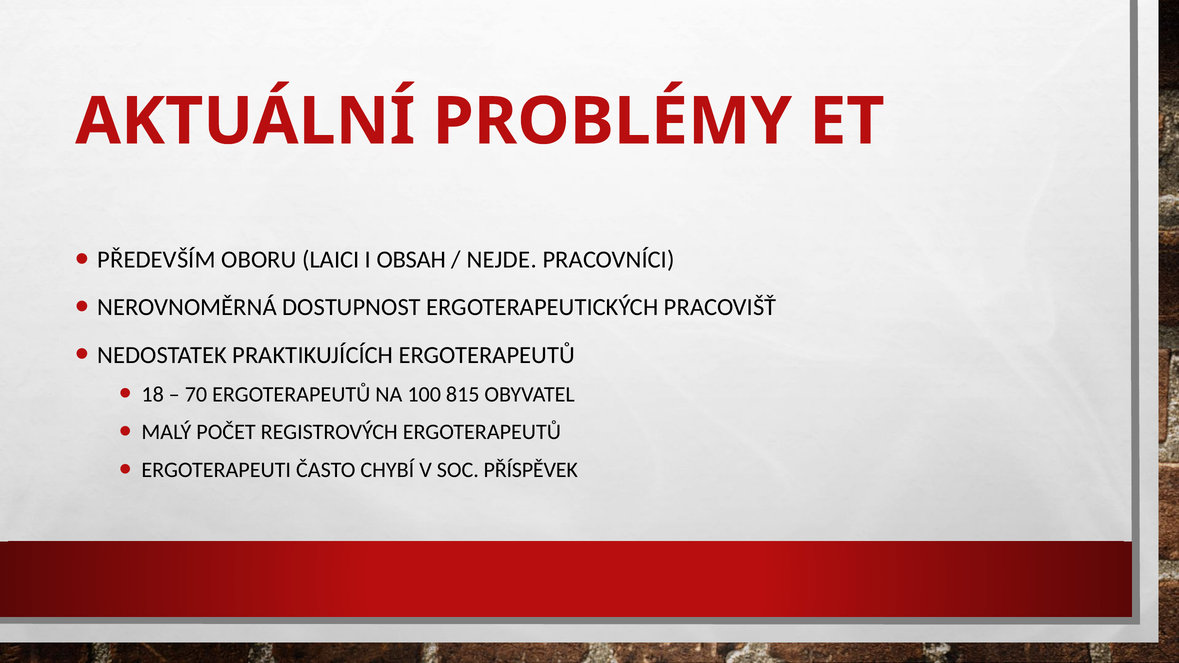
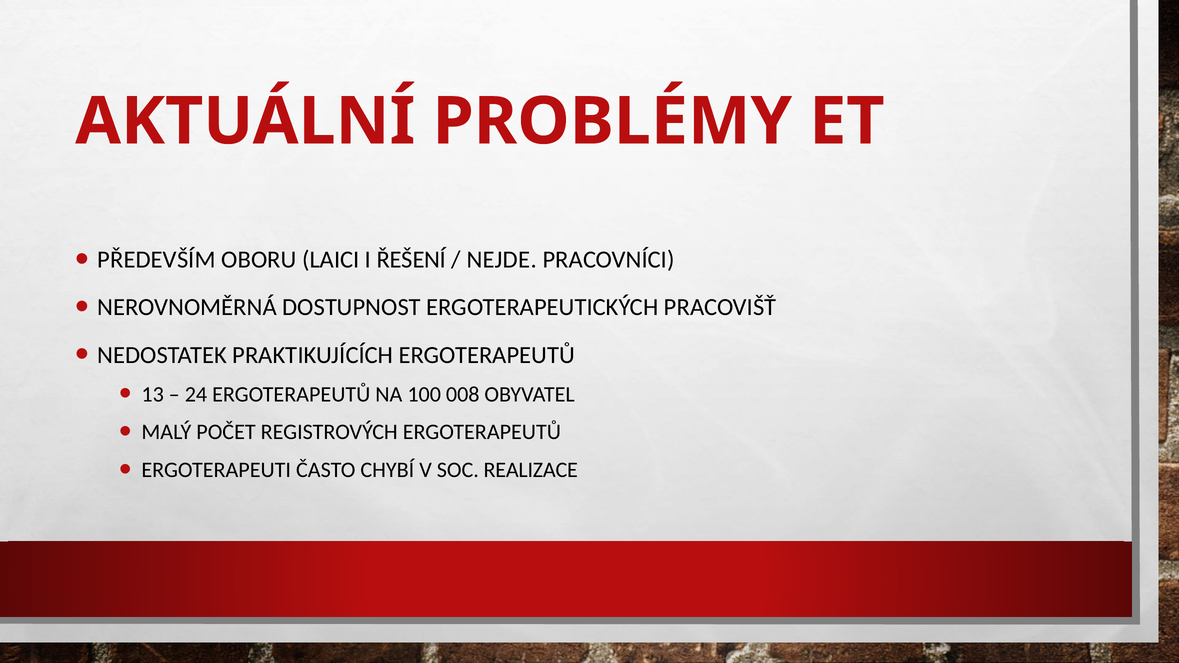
OBSAH: OBSAH -> ŘEŠENÍ
18: 18 -> 13
70: 70 -> 24
815: 815 -> 008
PŘÍSPĚVEK: PŘÍSPĚVEK -> REALIZACE
